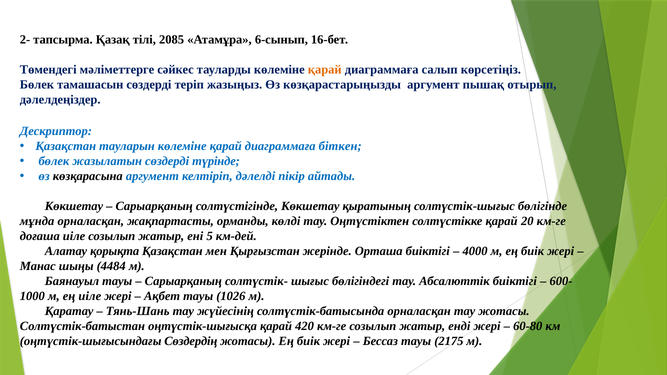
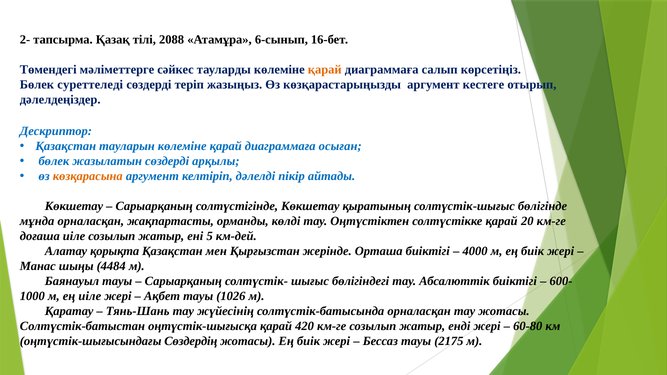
2085: 2085 -> 2088
тамашасын: тамашасын -> суреттеледі
пышақ: пышақ -> кестеге
біткен: біткен -> осыған
түрінде: түрінде -> арқылы
көзқарасына colour: black -> orange
